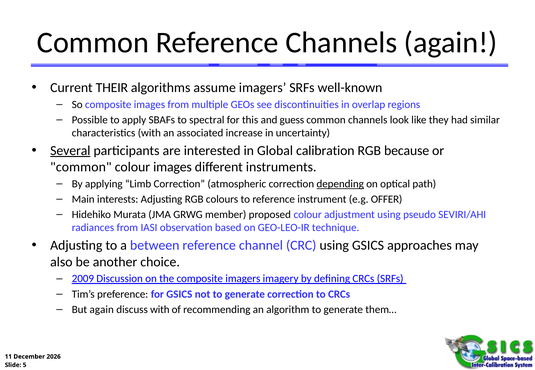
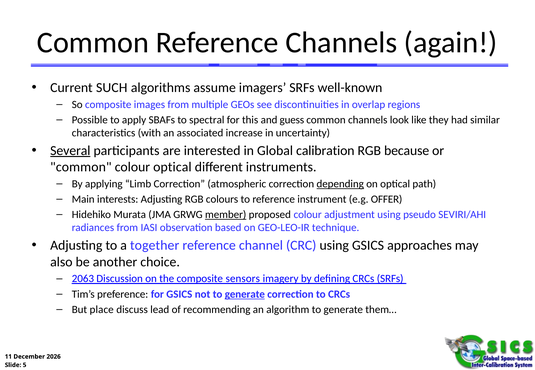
THEIR: THEIR -> SUCH
colour images: images -> optical
member underline: none -> present
between: between -> together
2009: 2009 -> 2063
composite imagers: imagers -> sensors
generate at (245, 295) underline: none -> present
But again: again -> place
discuss with: with -> lead
